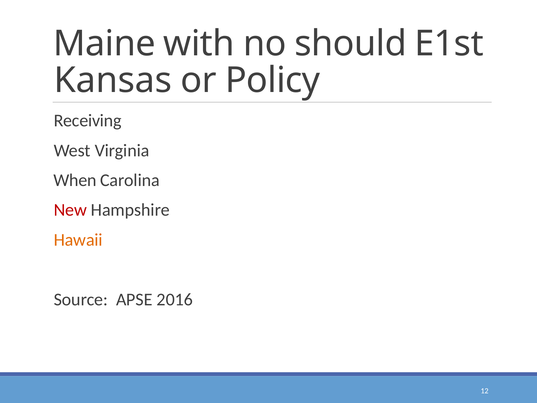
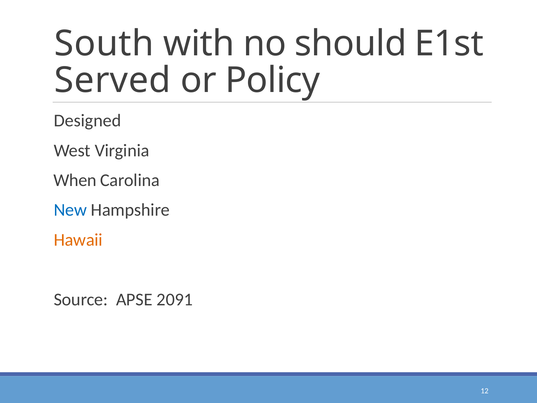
Maine: Maine -> South
Kansas: Kansas -> Served
Receiving: Receiving -> Designed
New colour: red -> blue
2016: 2016 -> 2091
